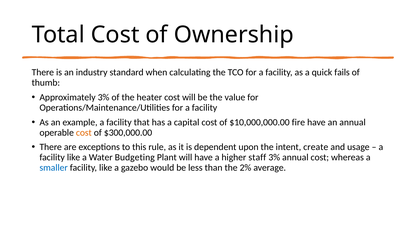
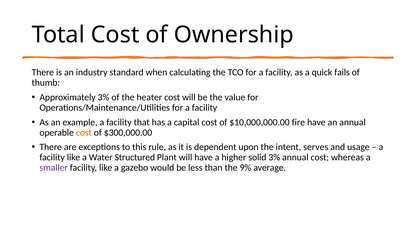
create: create -> serves
Budgeting: Budgeting -> Structured
staff: staff -> solid
smaller colour: blue -> purple
2%: 2% -> 9%
